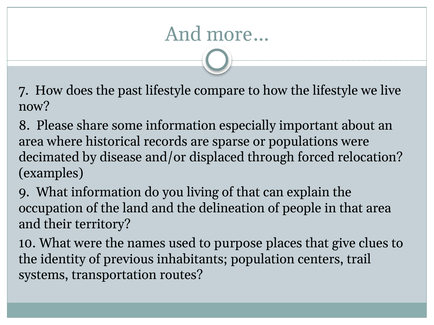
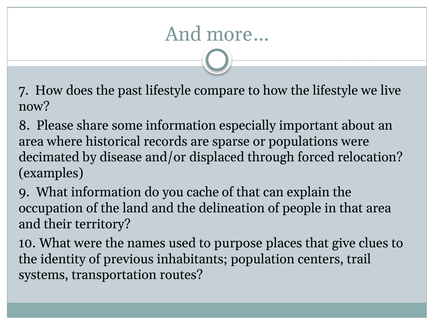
living: living -> cache
